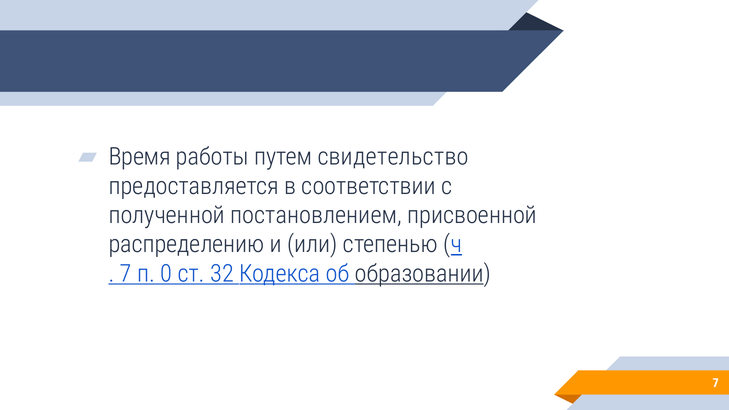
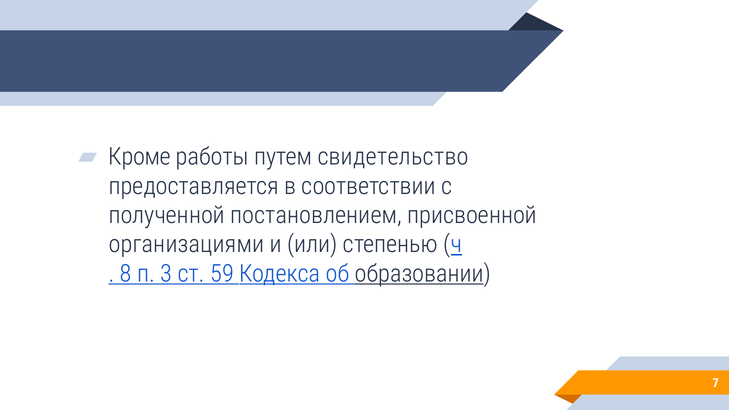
Время: Время -> Кроме
распределению: распределению -> организациями
7 at (126, 274): 7 -> 8
0: 0 -> 3
32: 32 -> 59
